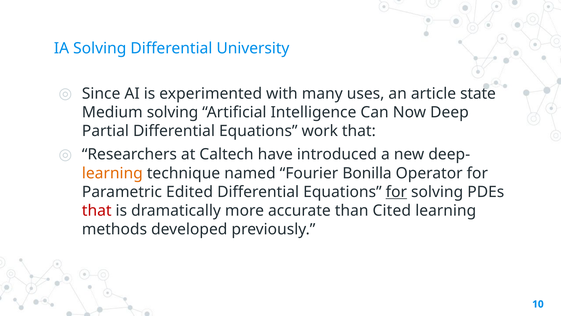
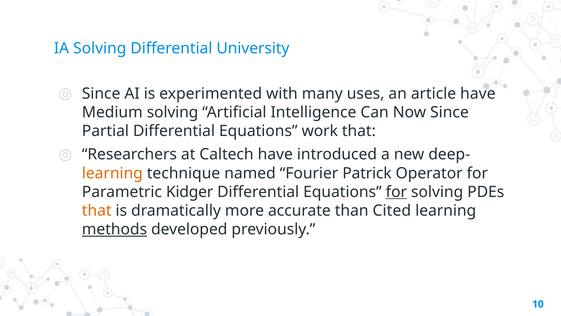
article state: state -> have
Now Deep: Deep -> Since
Bonilla: Bonilla -> Patrick
Edited: Edited -> Kidger
that at (97, 210) colour: red -> orange
methods underline: none -> present
